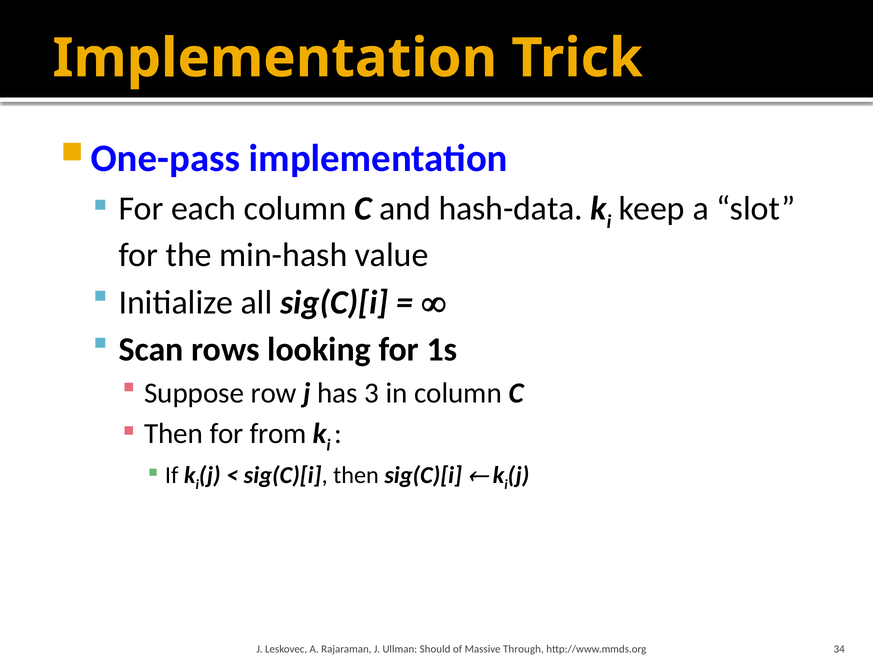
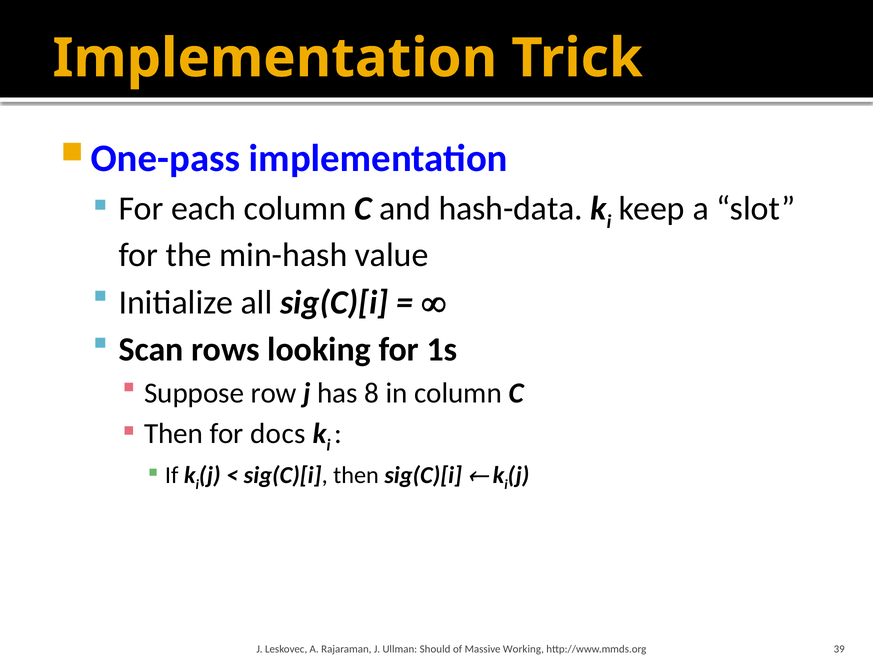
3: 3 -> 8
from: from -> docs
Through: Through -> Working
34: 34 -> 39
